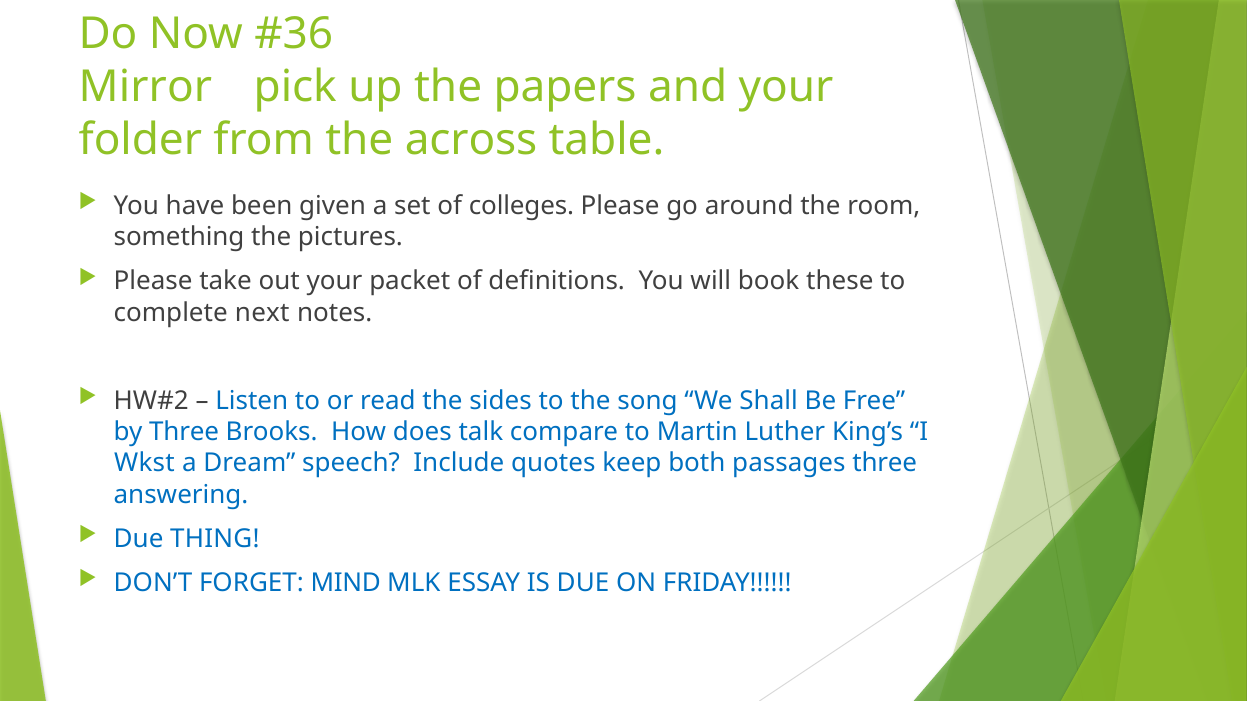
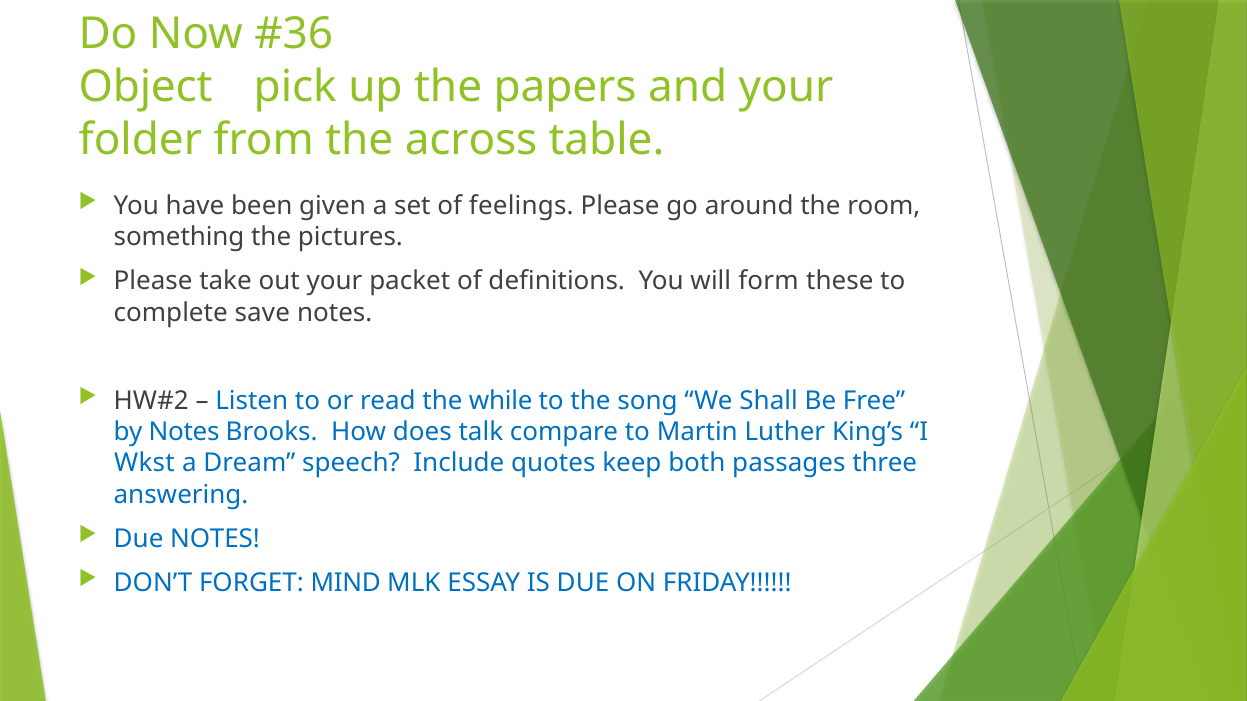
Mirror: Mirror -> Object
colleges: colleges -> feelings
book: book -> form
next: next -> save
sides: sides -> while
by Three: Three -> Notes
Due THING: THING -> NOTES
